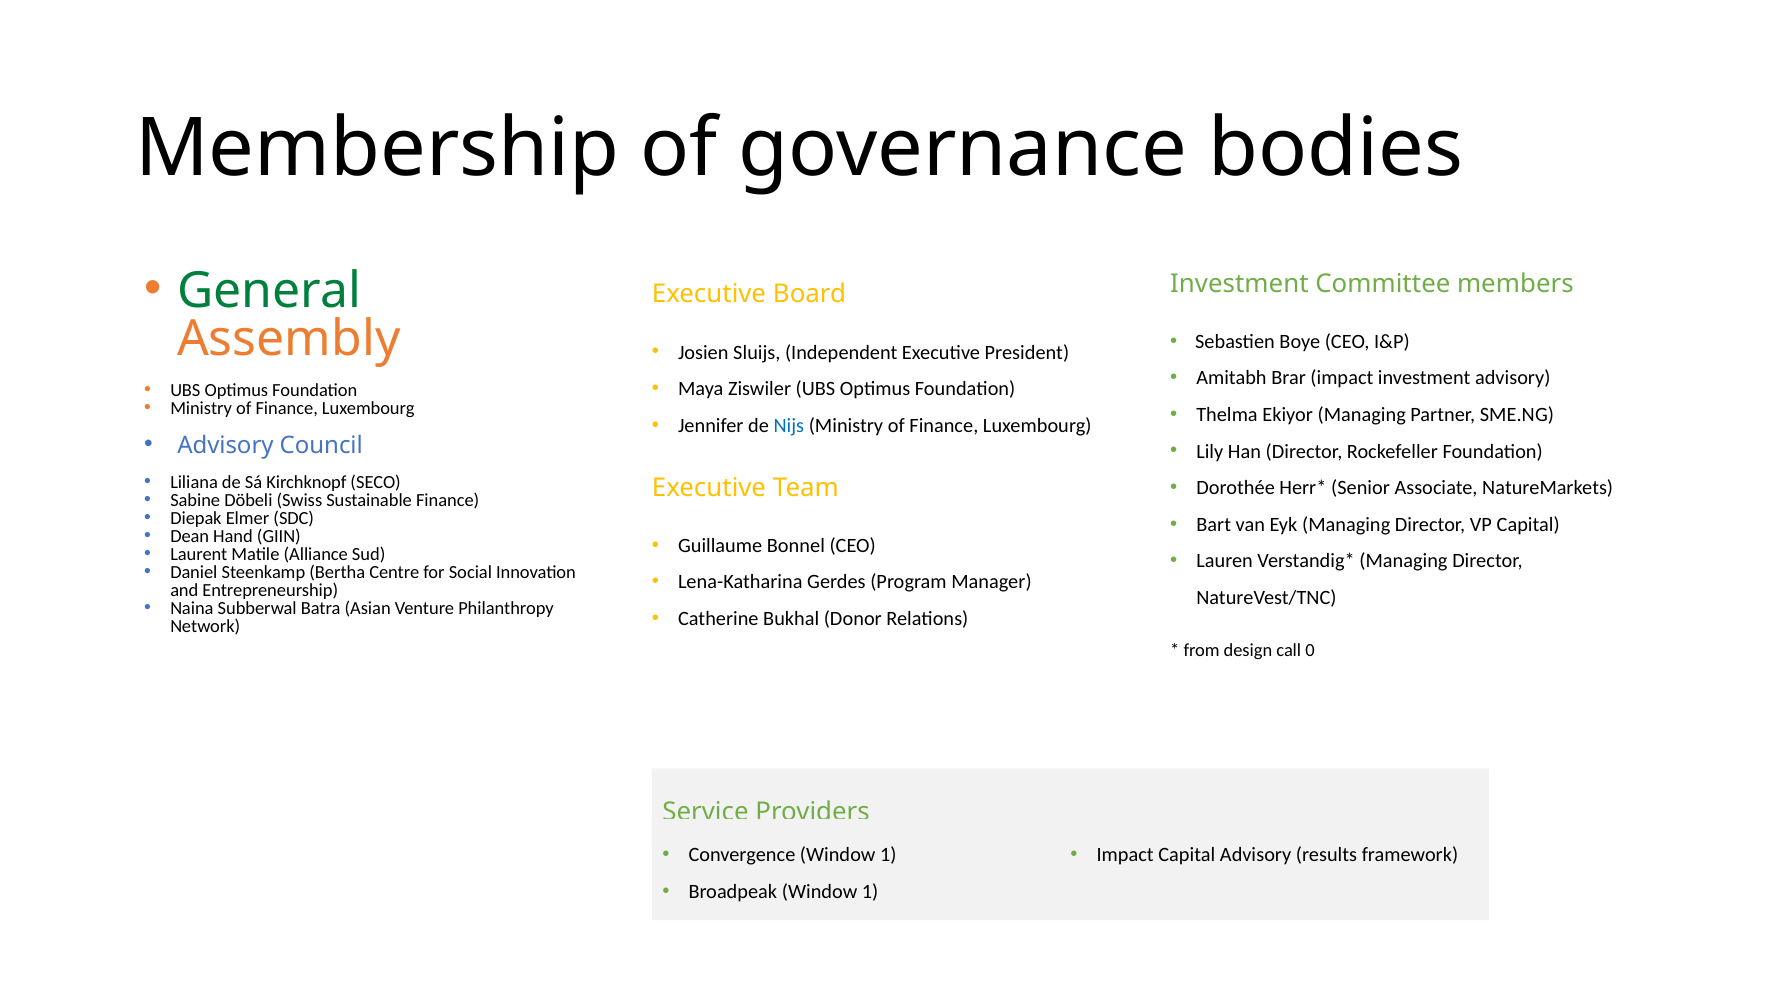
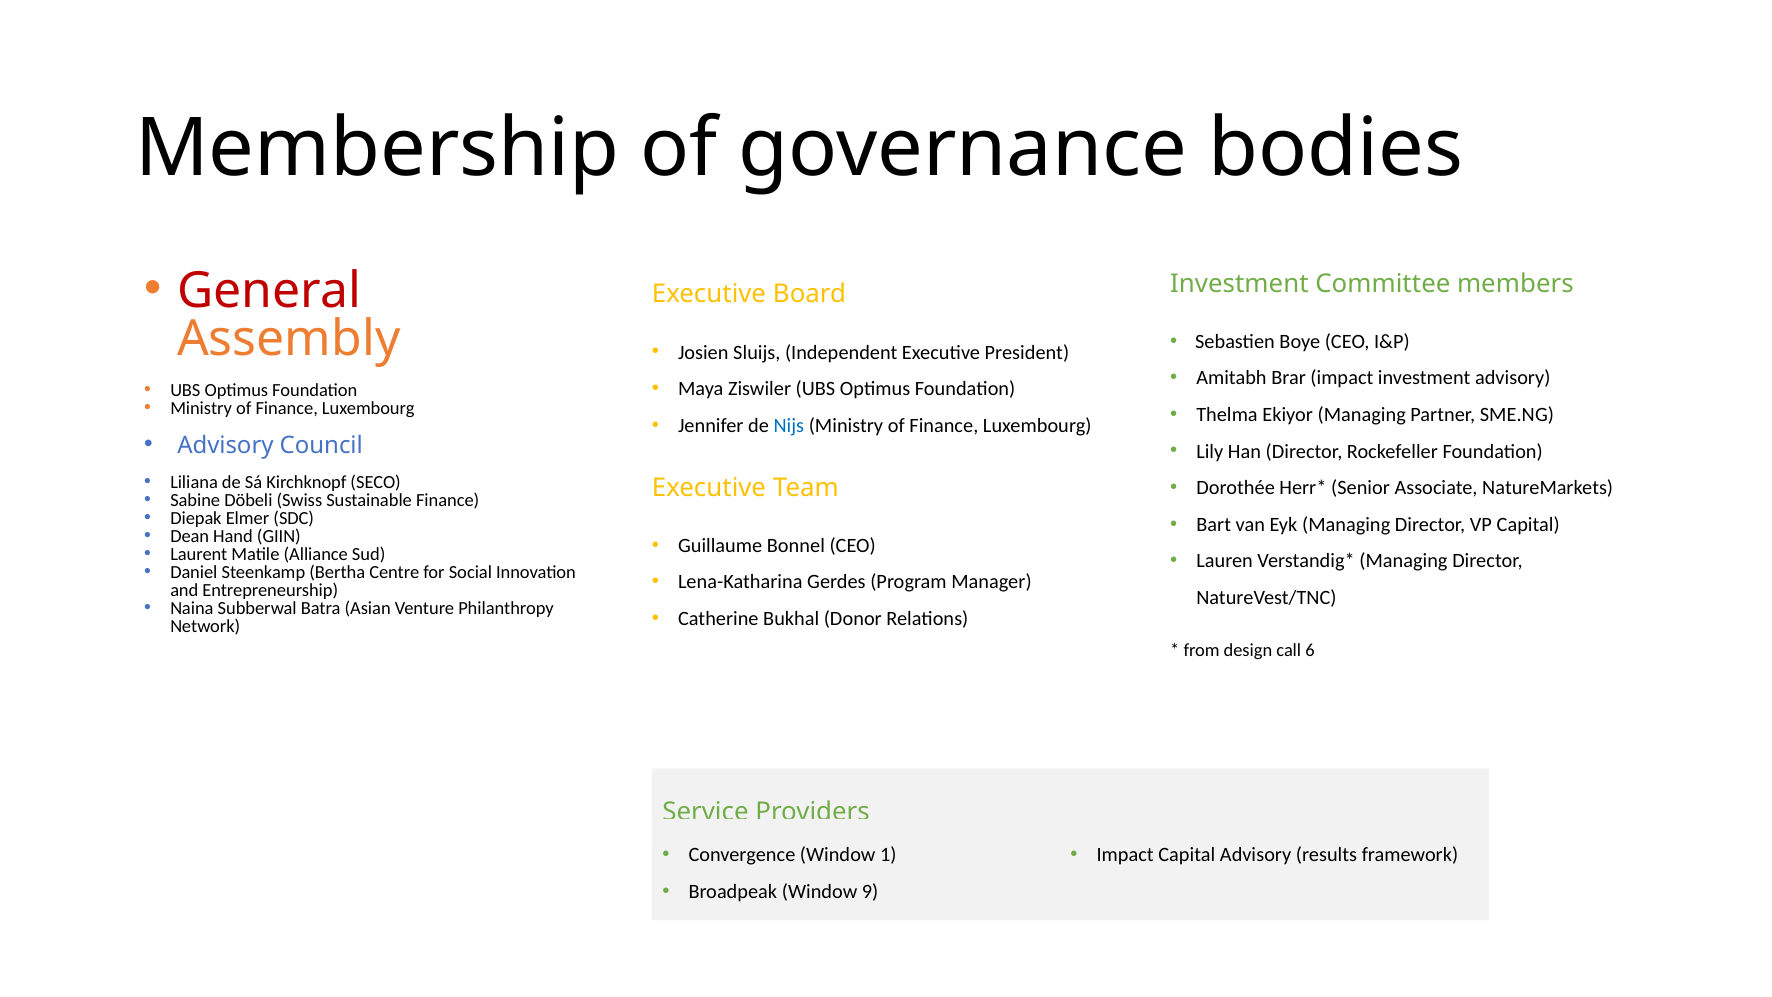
General colour: green -> red
0: 0 -> 6
Broadpeak Window 1: 1 -> 9
